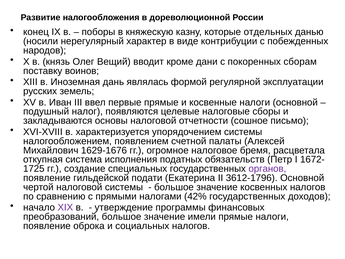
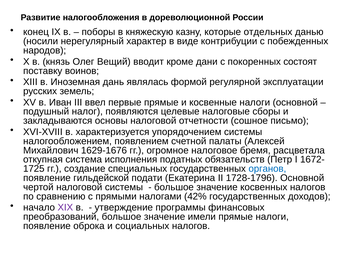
сборам: сборам -> состоят
органов colour: purple -> blue
3612-1796: 3612-1796 -> 1728-1796
